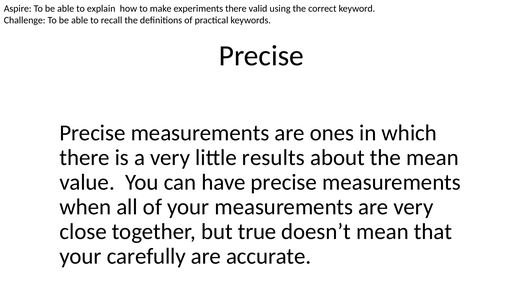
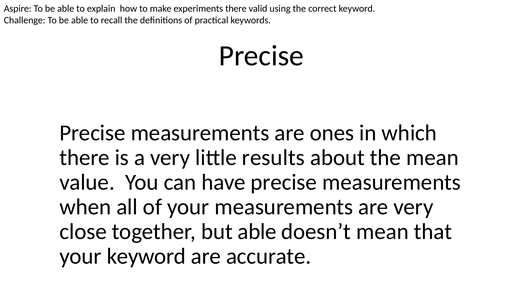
but true: true -> able
your carefully: carefully -> keyword
